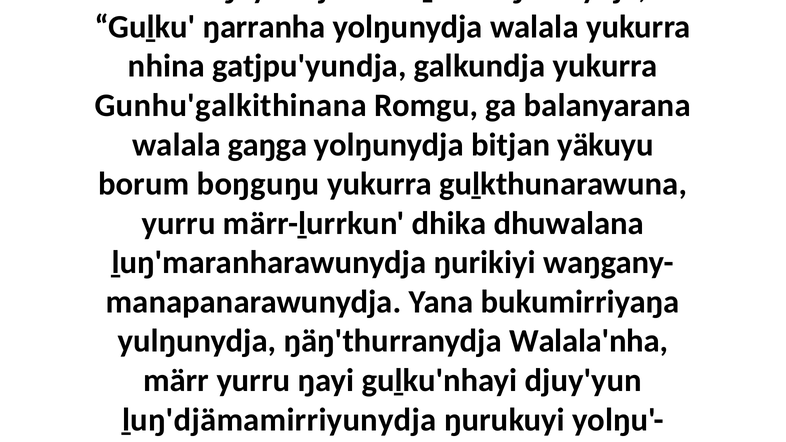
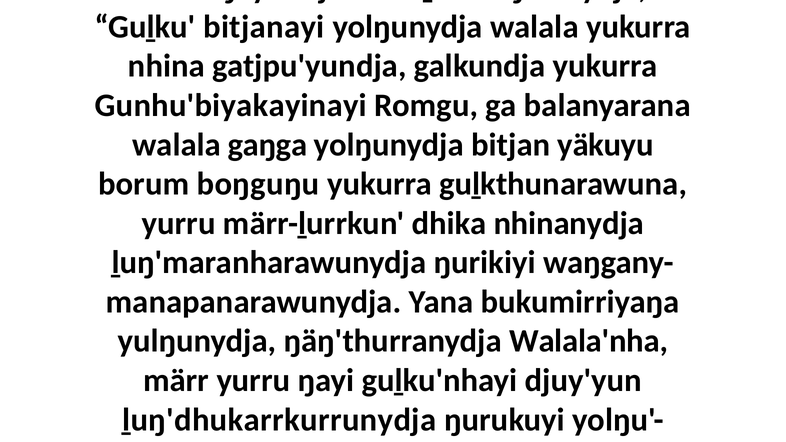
ŋarranha: ŋarranha -> bitjanayi
Gunhu'galkithinana: Gunhu'galkithinana -> Gunhu'biyakayinayi
dhuwalana: dhuwalana -> nhinanydja
ḻuŋ'djämamirriyunydja: ḻuŋ'djämamirriyunydja -> ḻuŋ'dhukarrkurrunydja
